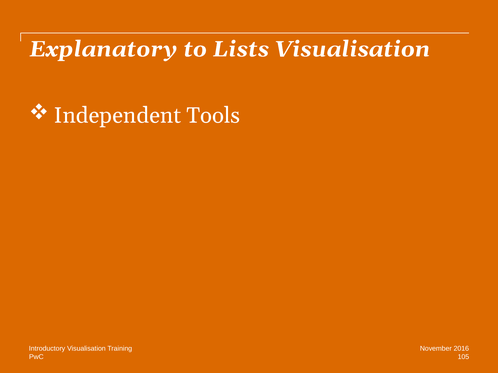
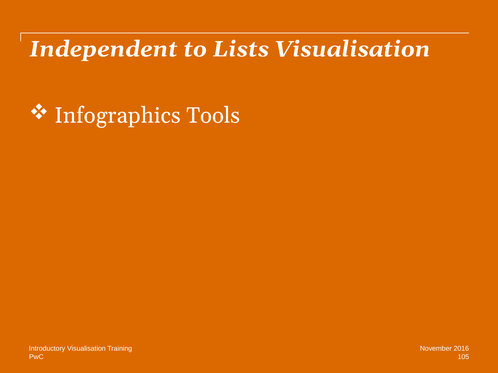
Explanatory: Explanatory -> Independent
Independent: Independent -> Infographics
